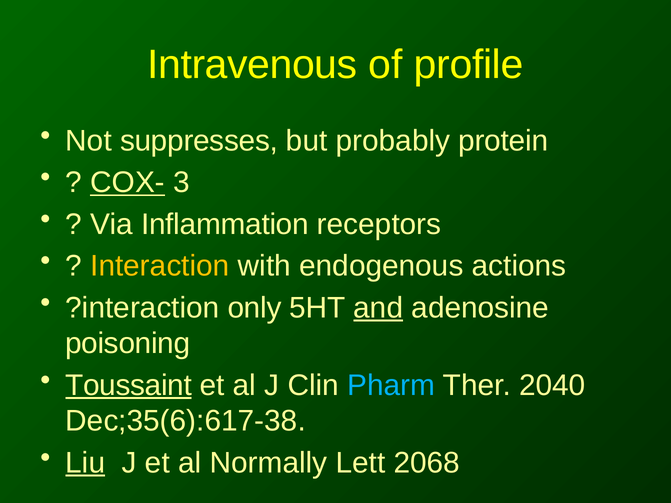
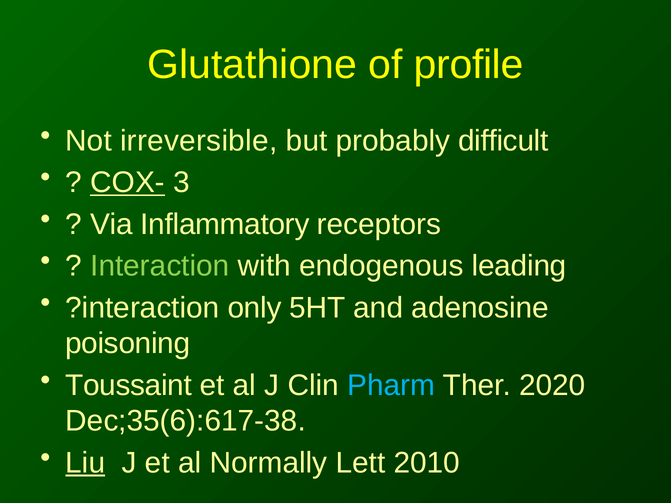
Intravenous: Intravenous -> Glutathione
suppresses: suppresses -> irreversible
protein: protein -> difficult
Inflammation: Inflammation -> Inflammatory
Interaction colour: yellow -> light green
actions: actions -> leading
and underline: present -> none
Toussaint underline: present -> none
2040: 2040 -> 2020
2068: 2068 -> 2010
